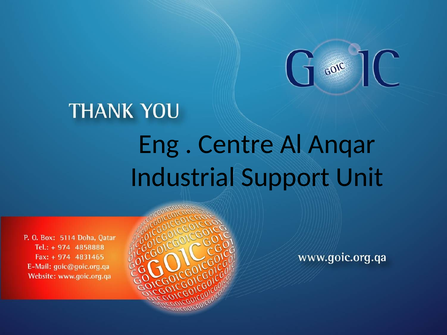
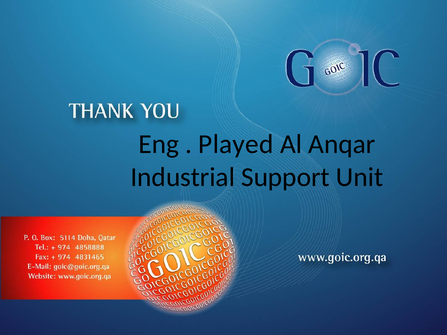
Centre: Centre -> Played
